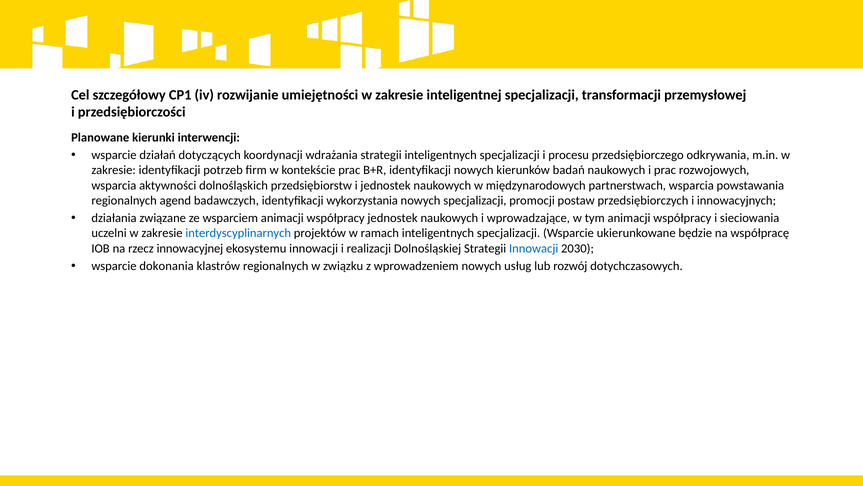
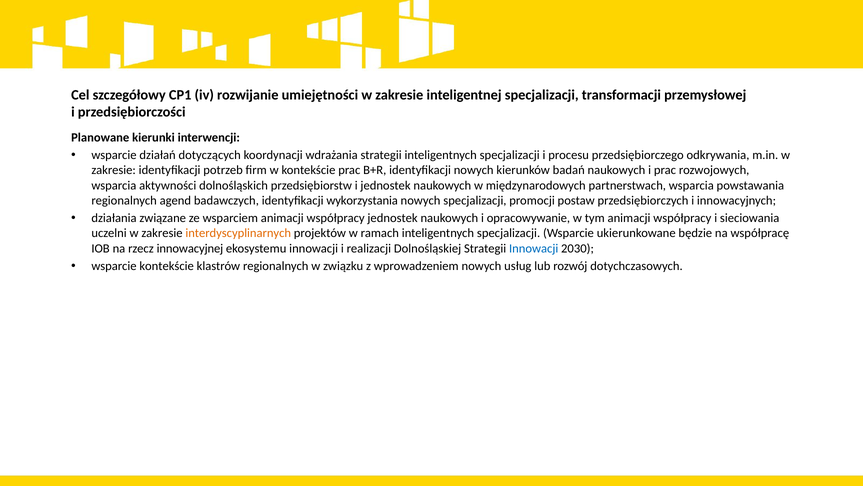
wprowadzające: wprowadzające -> opracowywanie
interdyscyplinarnych colour: blue -> orange
wsparcie dokonania: dokonania -> kontekście
